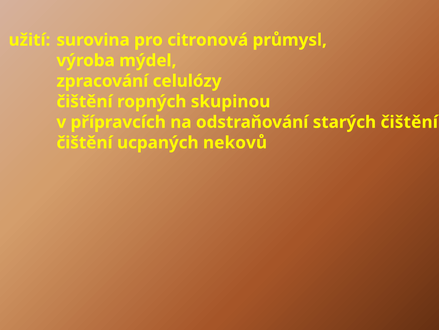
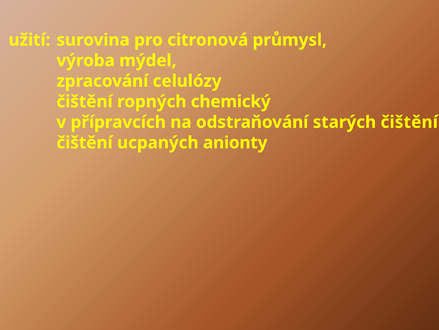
skupinou: skupinou -> chemický
nekovů: nekovů -> anionty
